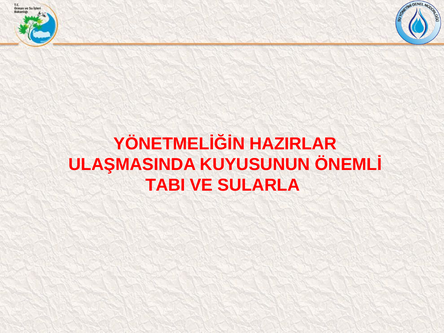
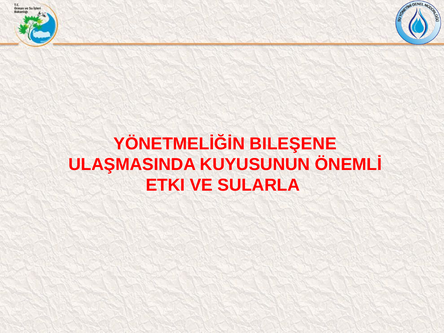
HAZIRLAR: HAZIRLAR -> BILEŞENE
TABI: TABI -> ETKI
